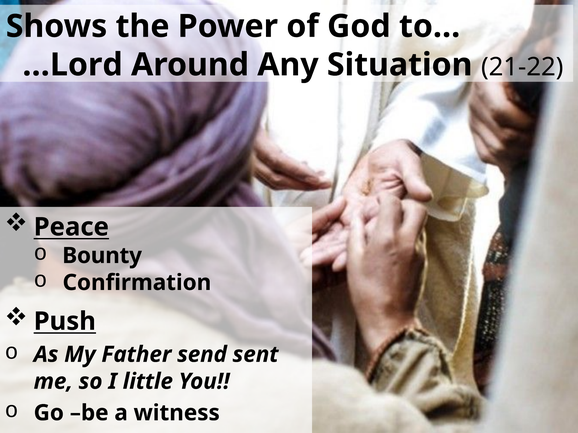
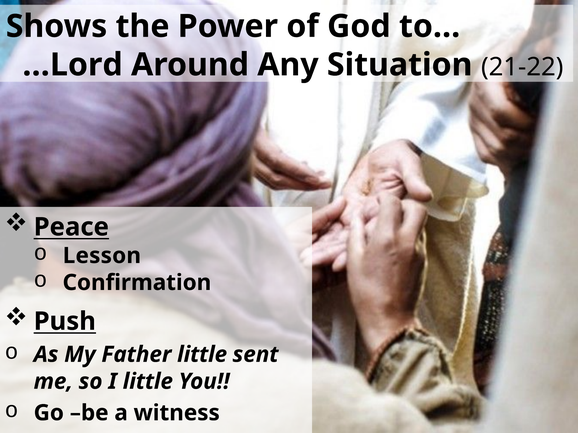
Bounty: Bounty -> Lesson
Father send: send -> little
